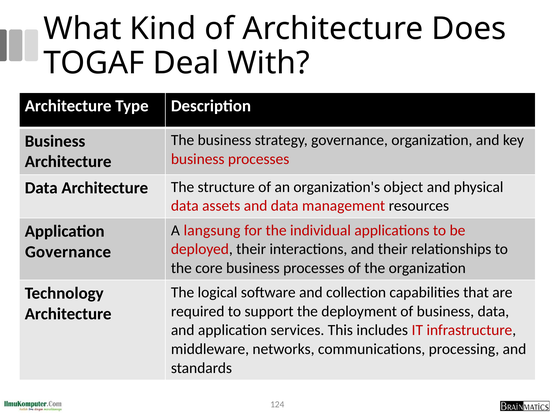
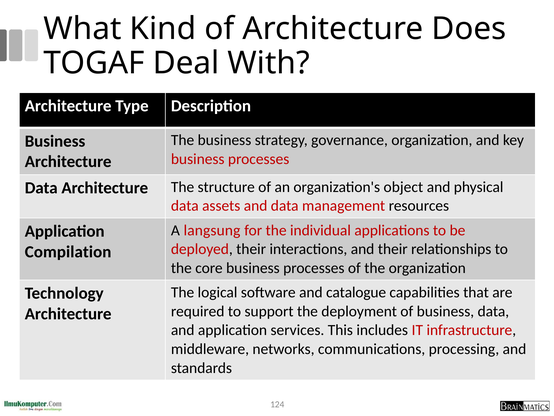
Governance at (68, 252): Governance -> Compilation
collection: collection -> catalogue
